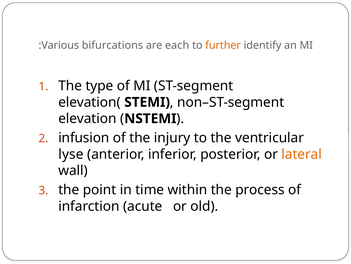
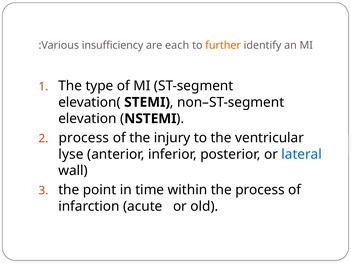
bifurcations: bifurcations -> insufficiency
infusion at (84, 137): infusion -> process
lateral colour: orange -> blue
